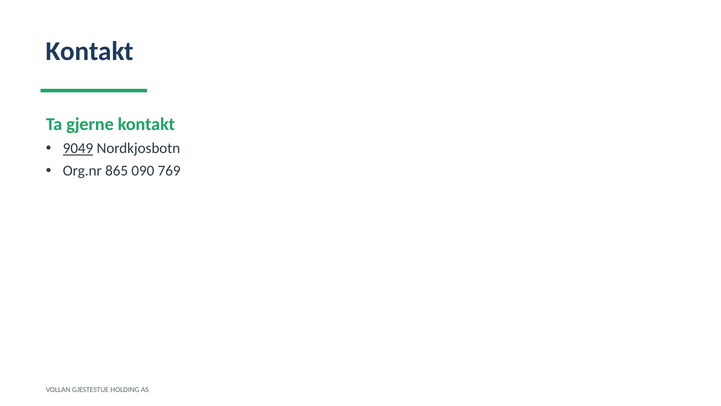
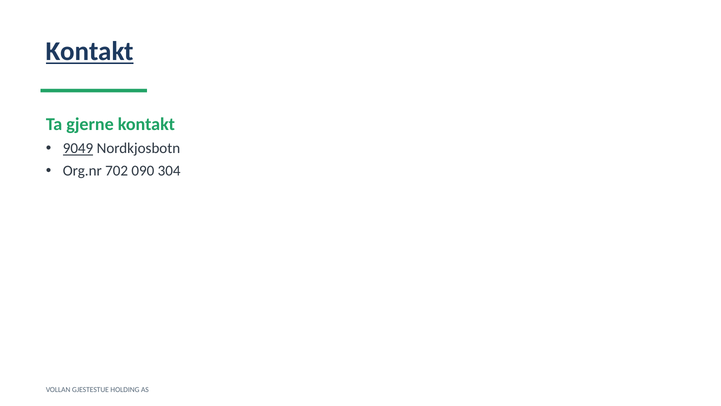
Kontakt at (90, 51) underline: none -> present
865: 865 -> 702
769: 769 -> 304
